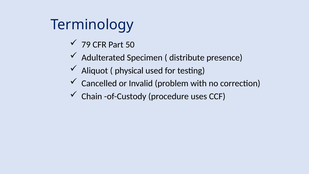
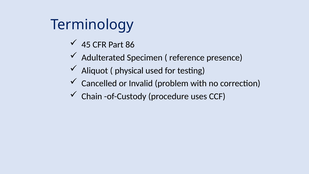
79: 79 -> 45
50: 50 -> 86
distribute: distribute -> reference
